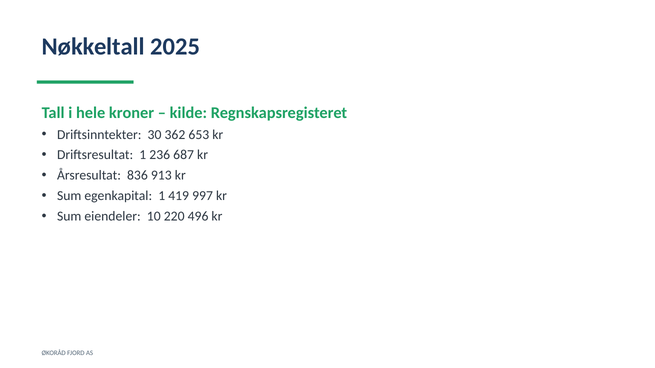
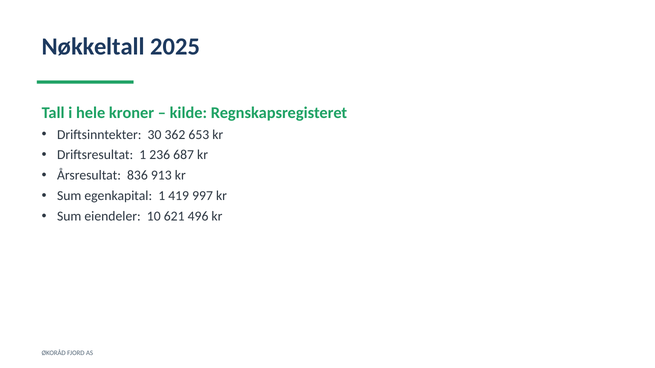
220: 220 -> 621
